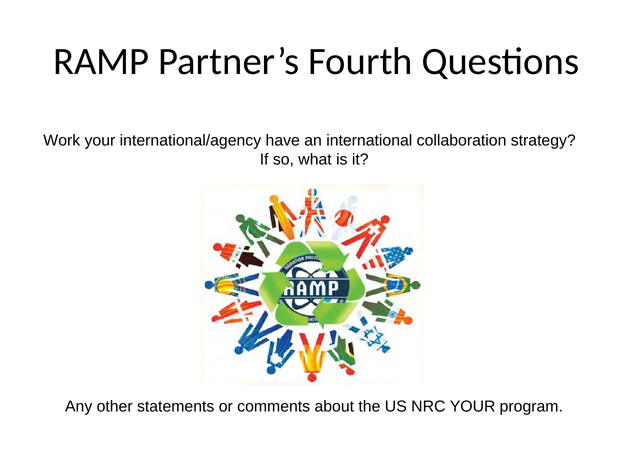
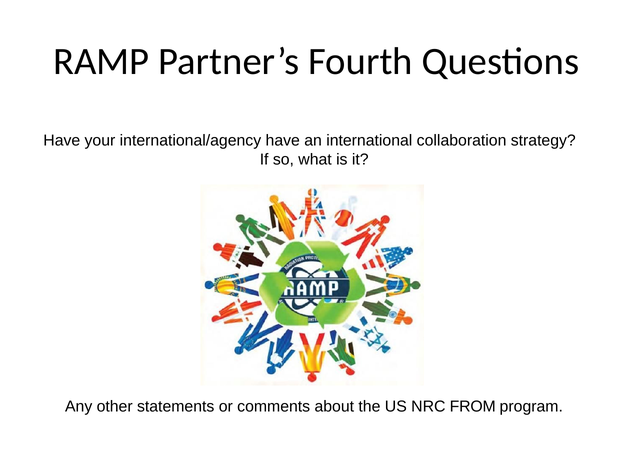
Work at (62, 140): Work -> Have
NRC YOUR: YOUR -> FROM
